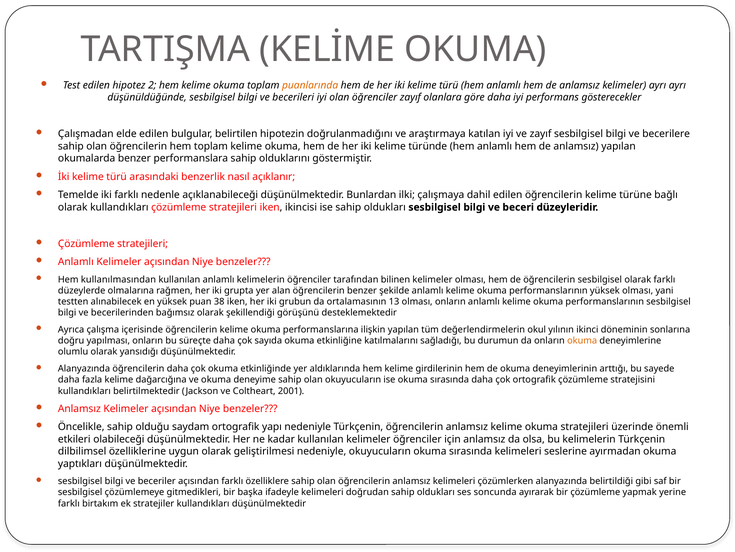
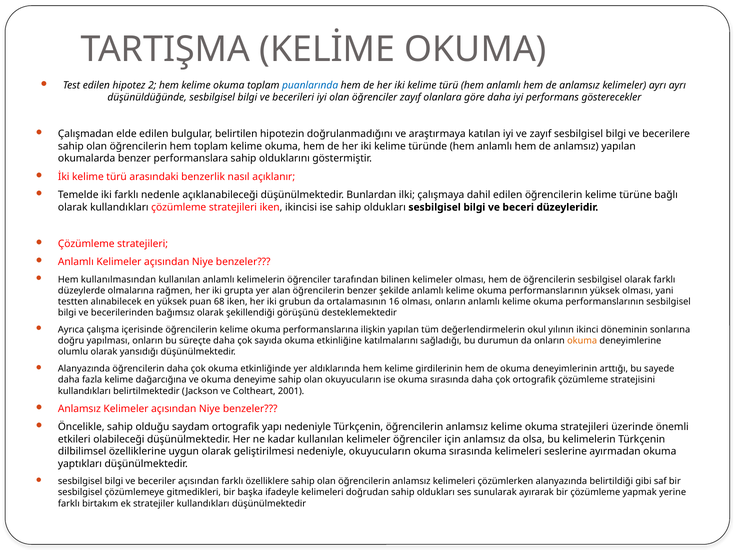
puanlarında colour: orange -> blue
38: 38 -> 68
13: 13 -> 16
soncunda: soncunda -> sunularak
